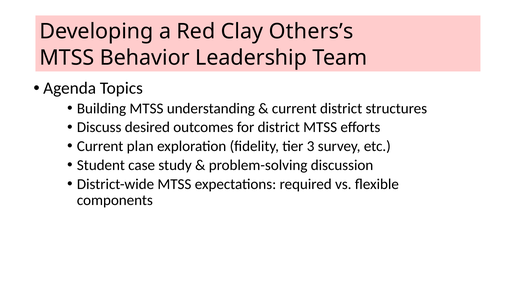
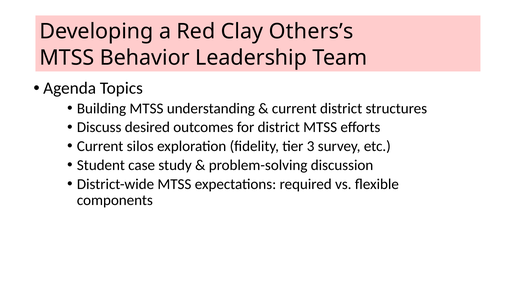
plan: plan -> silos
